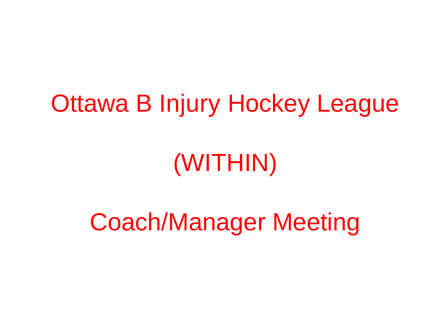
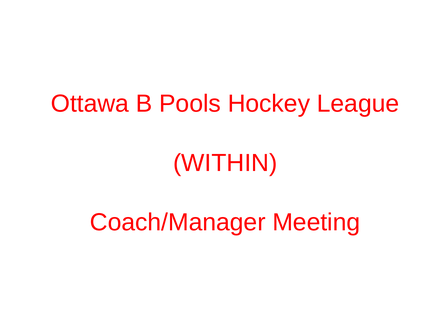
Injury: Injury -> Pools
